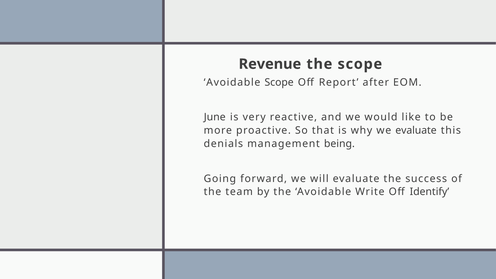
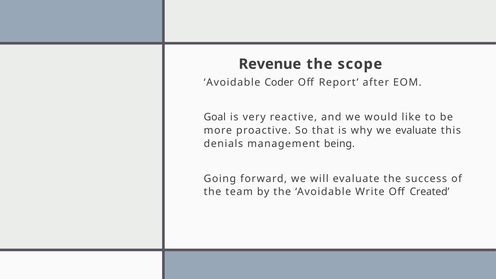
Avoidable Scope: Scope -> Coder
June: June -> Goal
Identify: Identify -> Created
